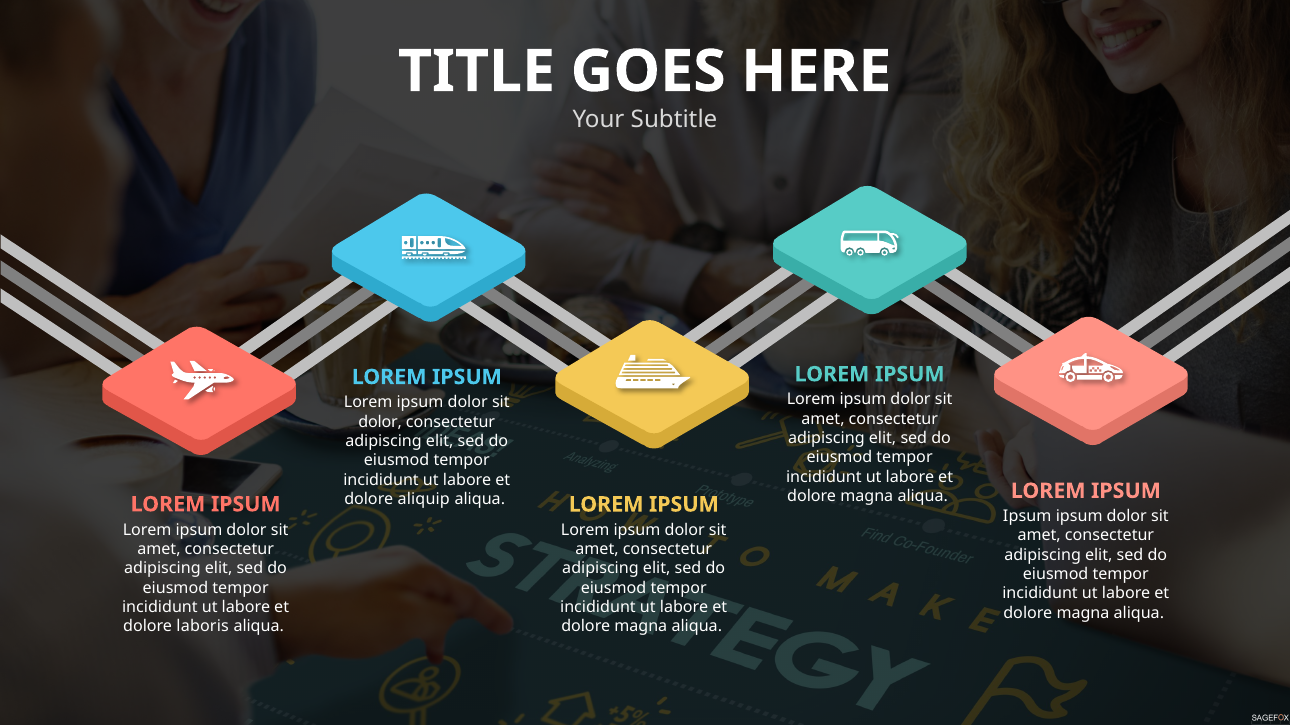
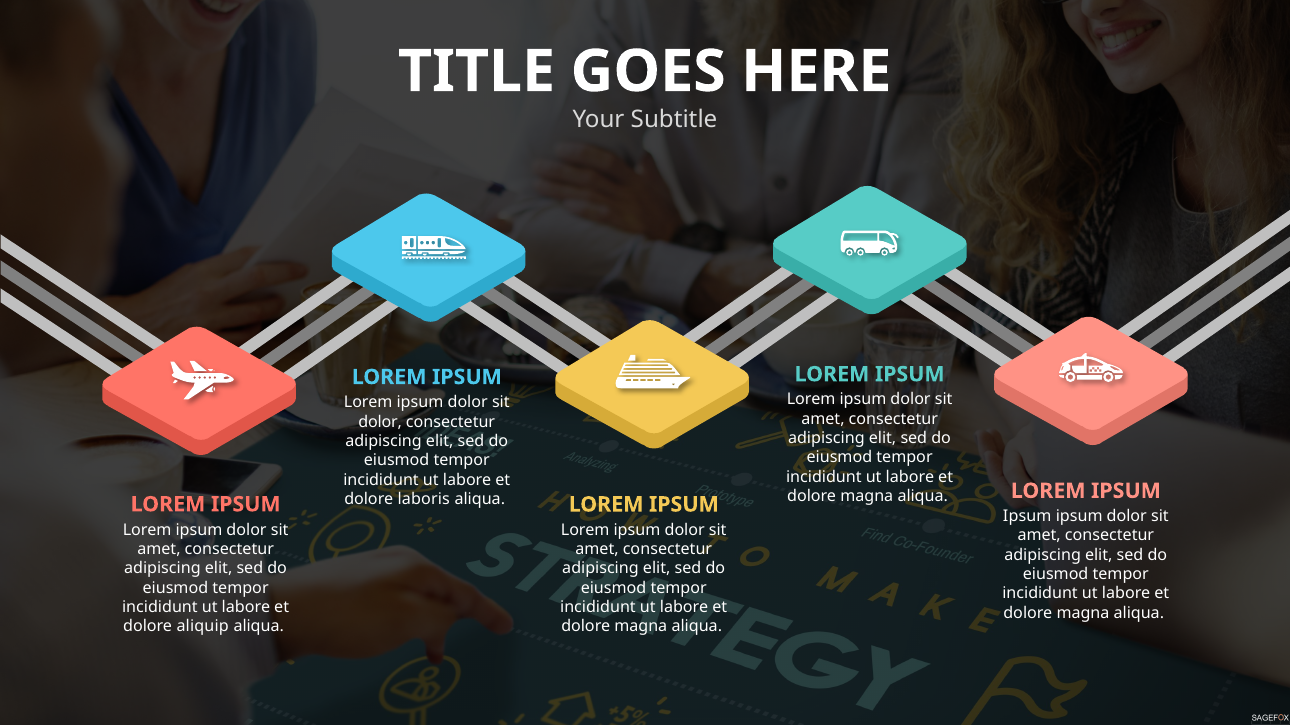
aliquip: aliquip -> laboris
laboris: laboris -> aliquip
